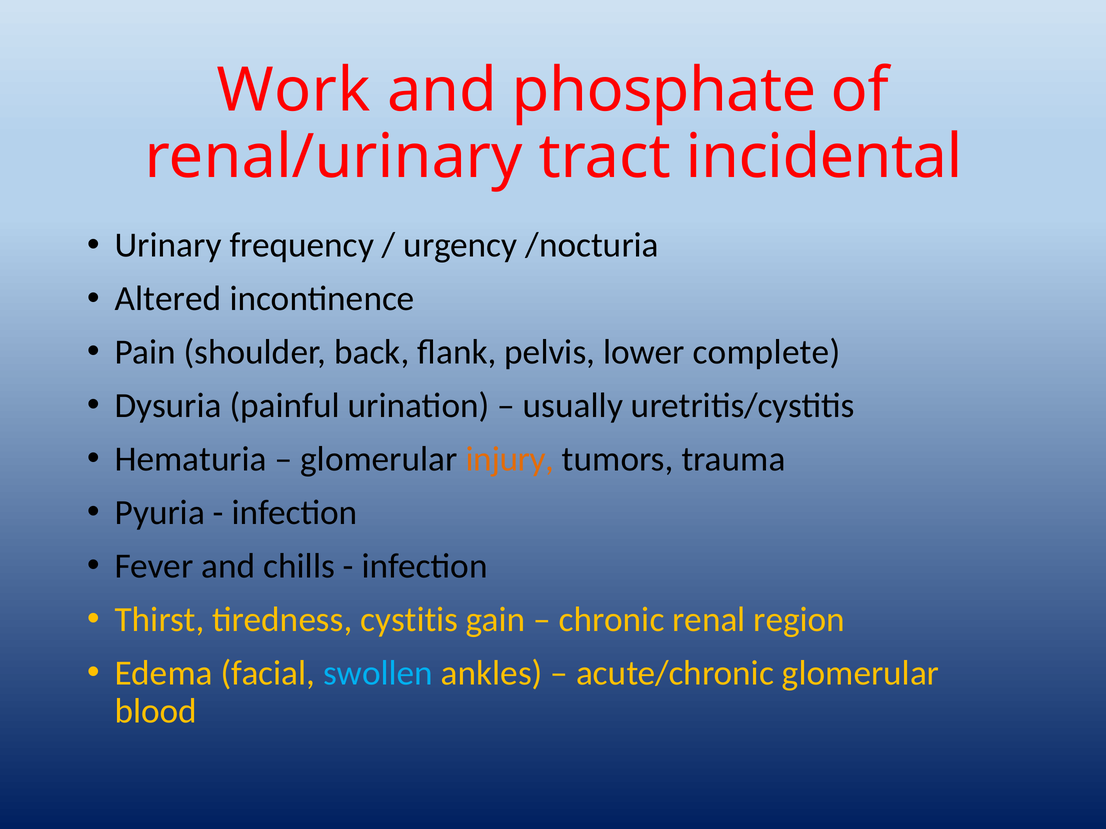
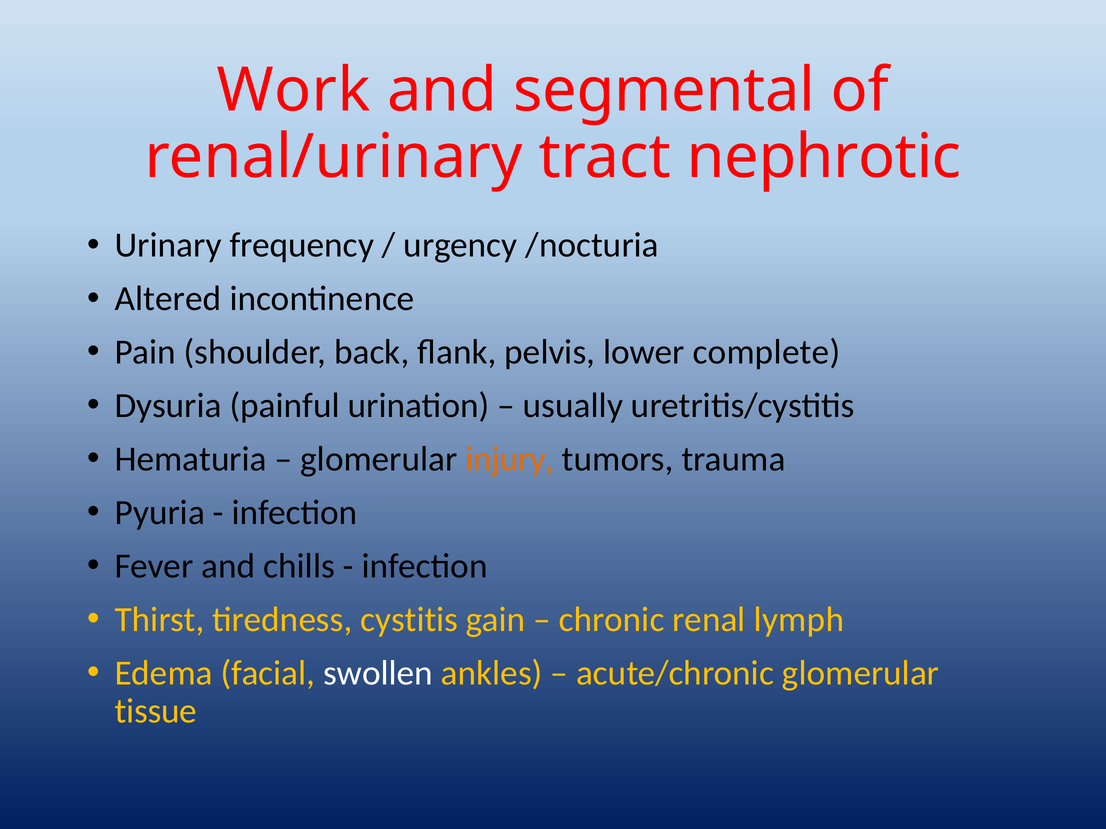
phosphate: phosphate -> segmental
incidental: incidental -> nephrotic
region: region -> lymph
swollen colour: light blue -> white
blood: blood -> tissue
